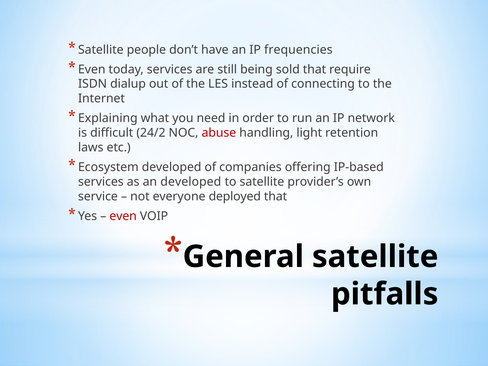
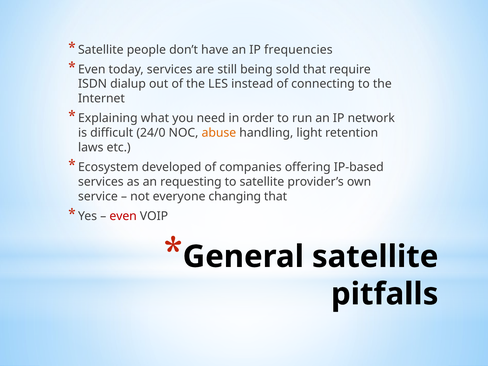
24/2: 24/2 -> 24/0
abuse colour: red -> orange
an developed: developed -> requesting
deployed: deployed -> changing
